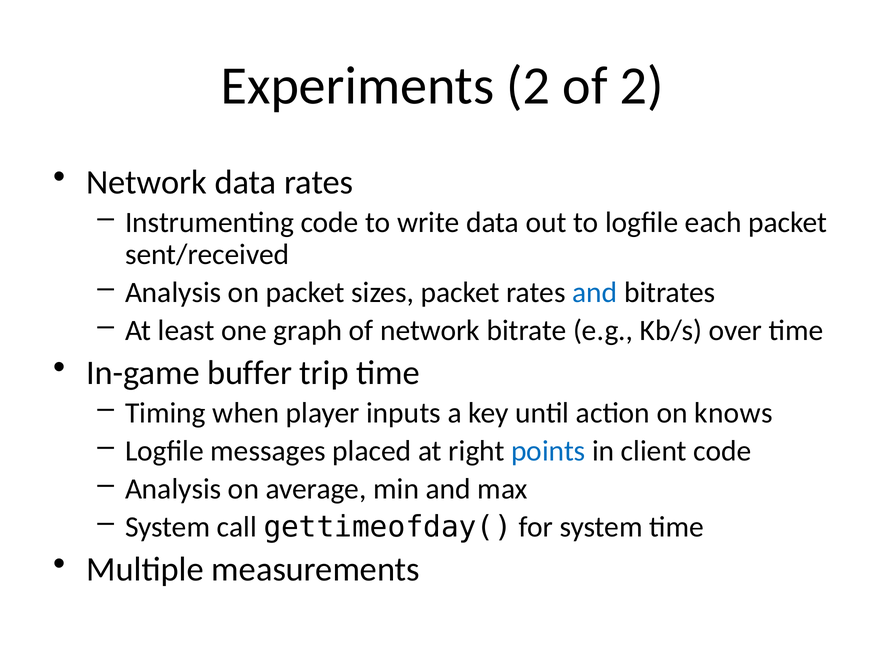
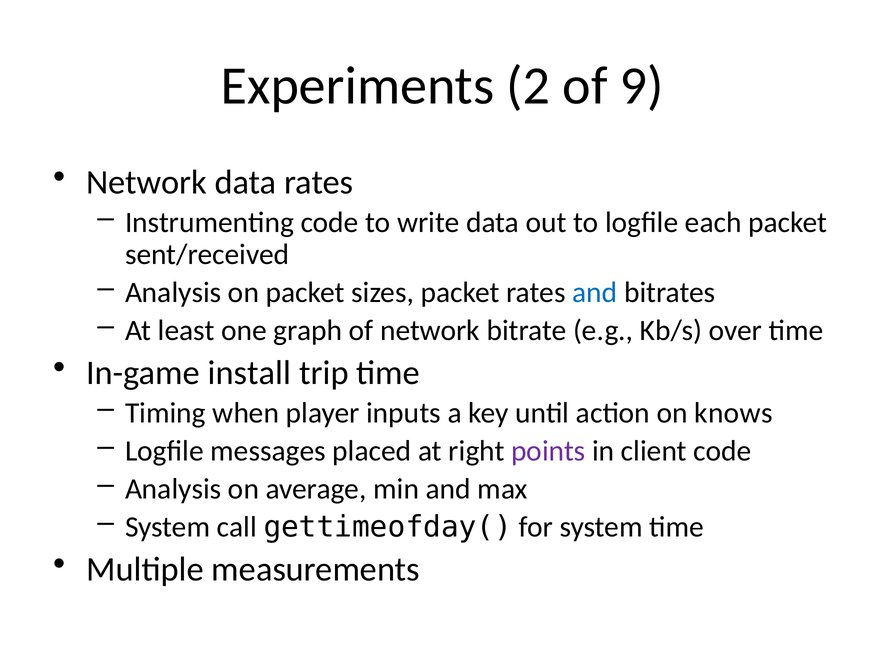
of 2: 2 -> 9
buffer: buffer -> install
points colour: blue -> purple
